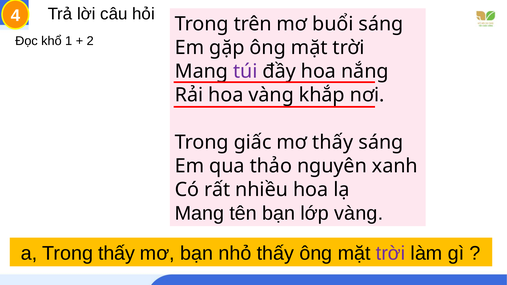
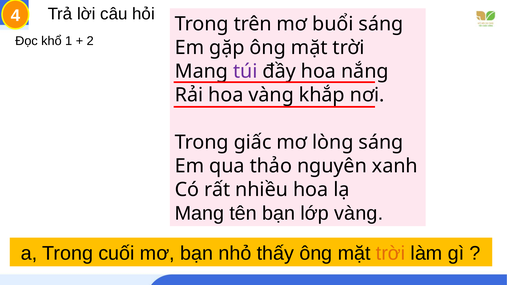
mơ thấy: thấy -> lòng
Trong thấy: thấy -> cuối
trời at (391, 253) colour: purple -> orange
